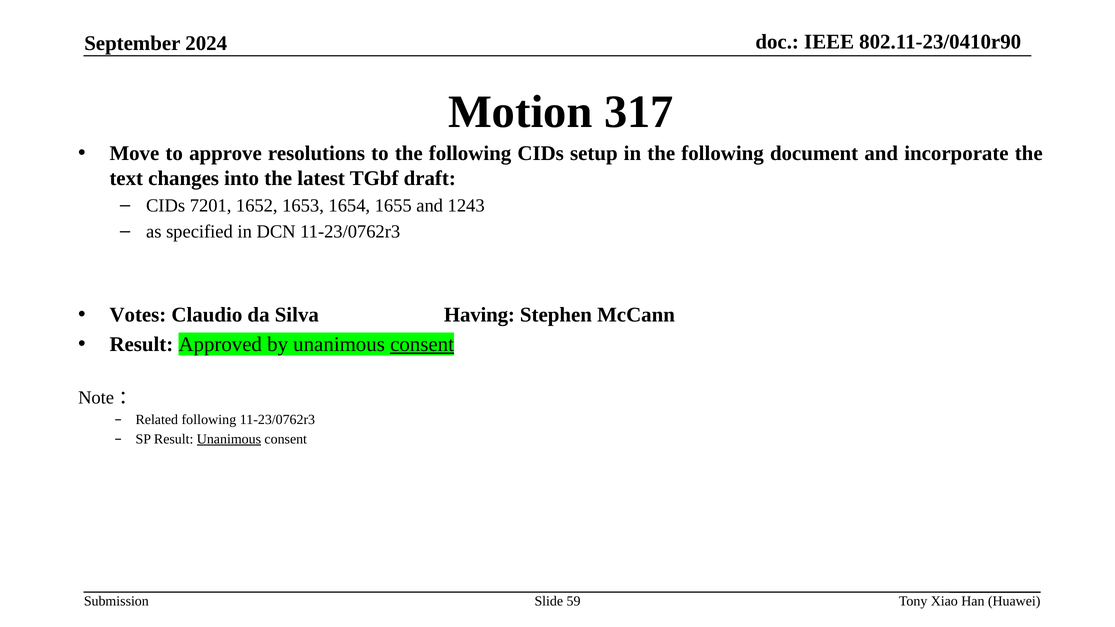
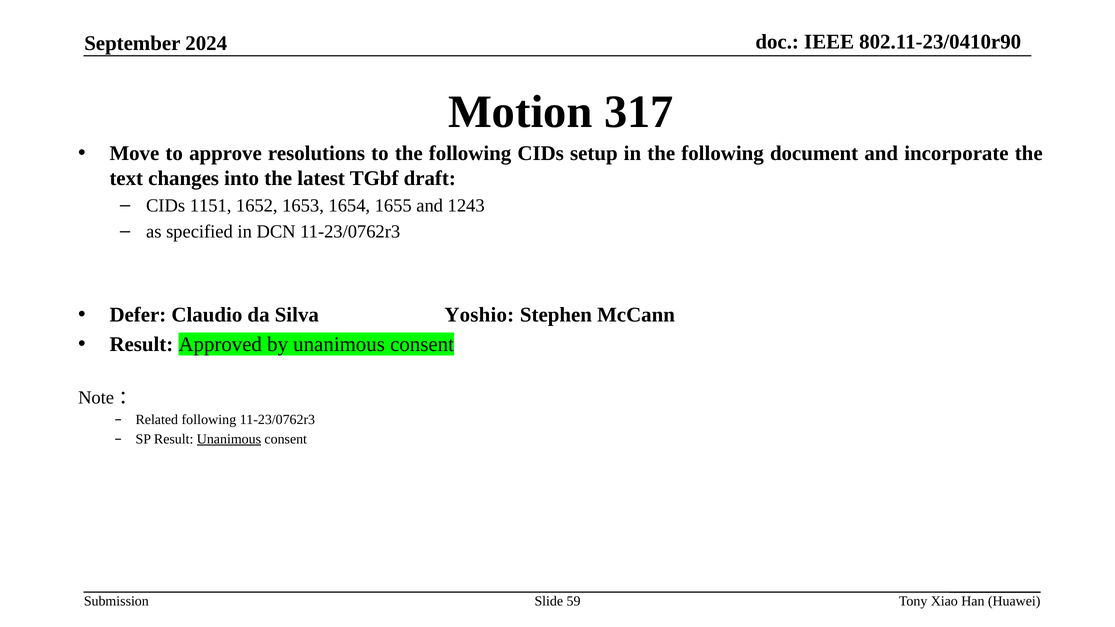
7201: 7201 -> 1151
Votes: Votes -> Defer
Having: Having -> Yoshio
consent at (422, 344) underline: present -> none
